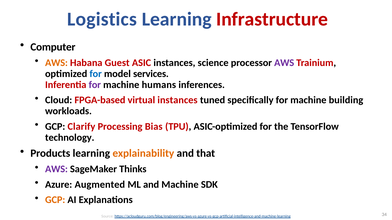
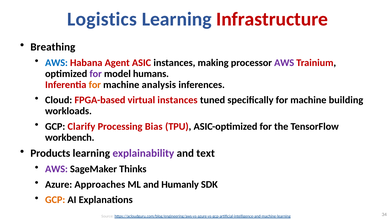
Computer: Computer -> Breathing
AWS at (56, 63) colour: orange -> blue
Guest: Guest -> Agent
science: science -> making
for at (96, 74) colour: blue -> purple
services: services -> humans
for at (95, 85) colour: purple -> orange
humans: humans -> analysis
technology: technology -> workbench
explainability colour: orange -> purple
that: that -> text
Augmented: Augmented -> Approaches
and Machine: Machine -> Humanly
